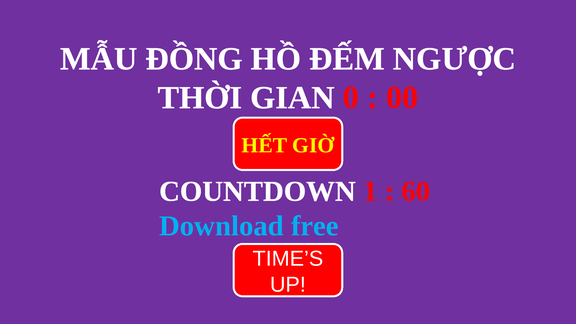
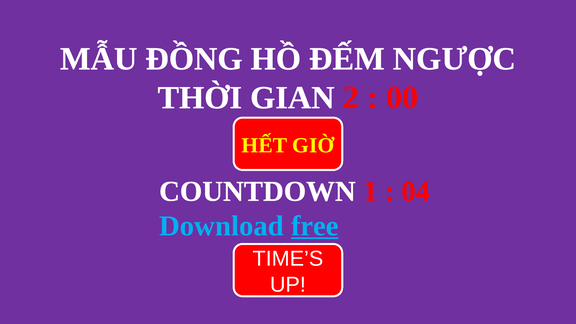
GIAN 0: 0 -> 2
60 at (416, 191): 60 -> 04
free underline: none -> present
